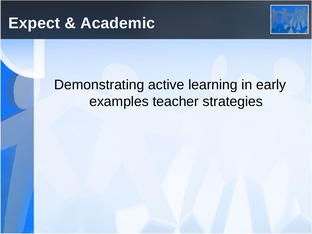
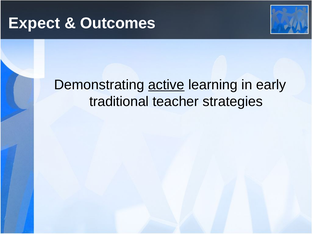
Academic: Academic -> Outcomes
active underline: none -> present
examples: examples -> traditional
